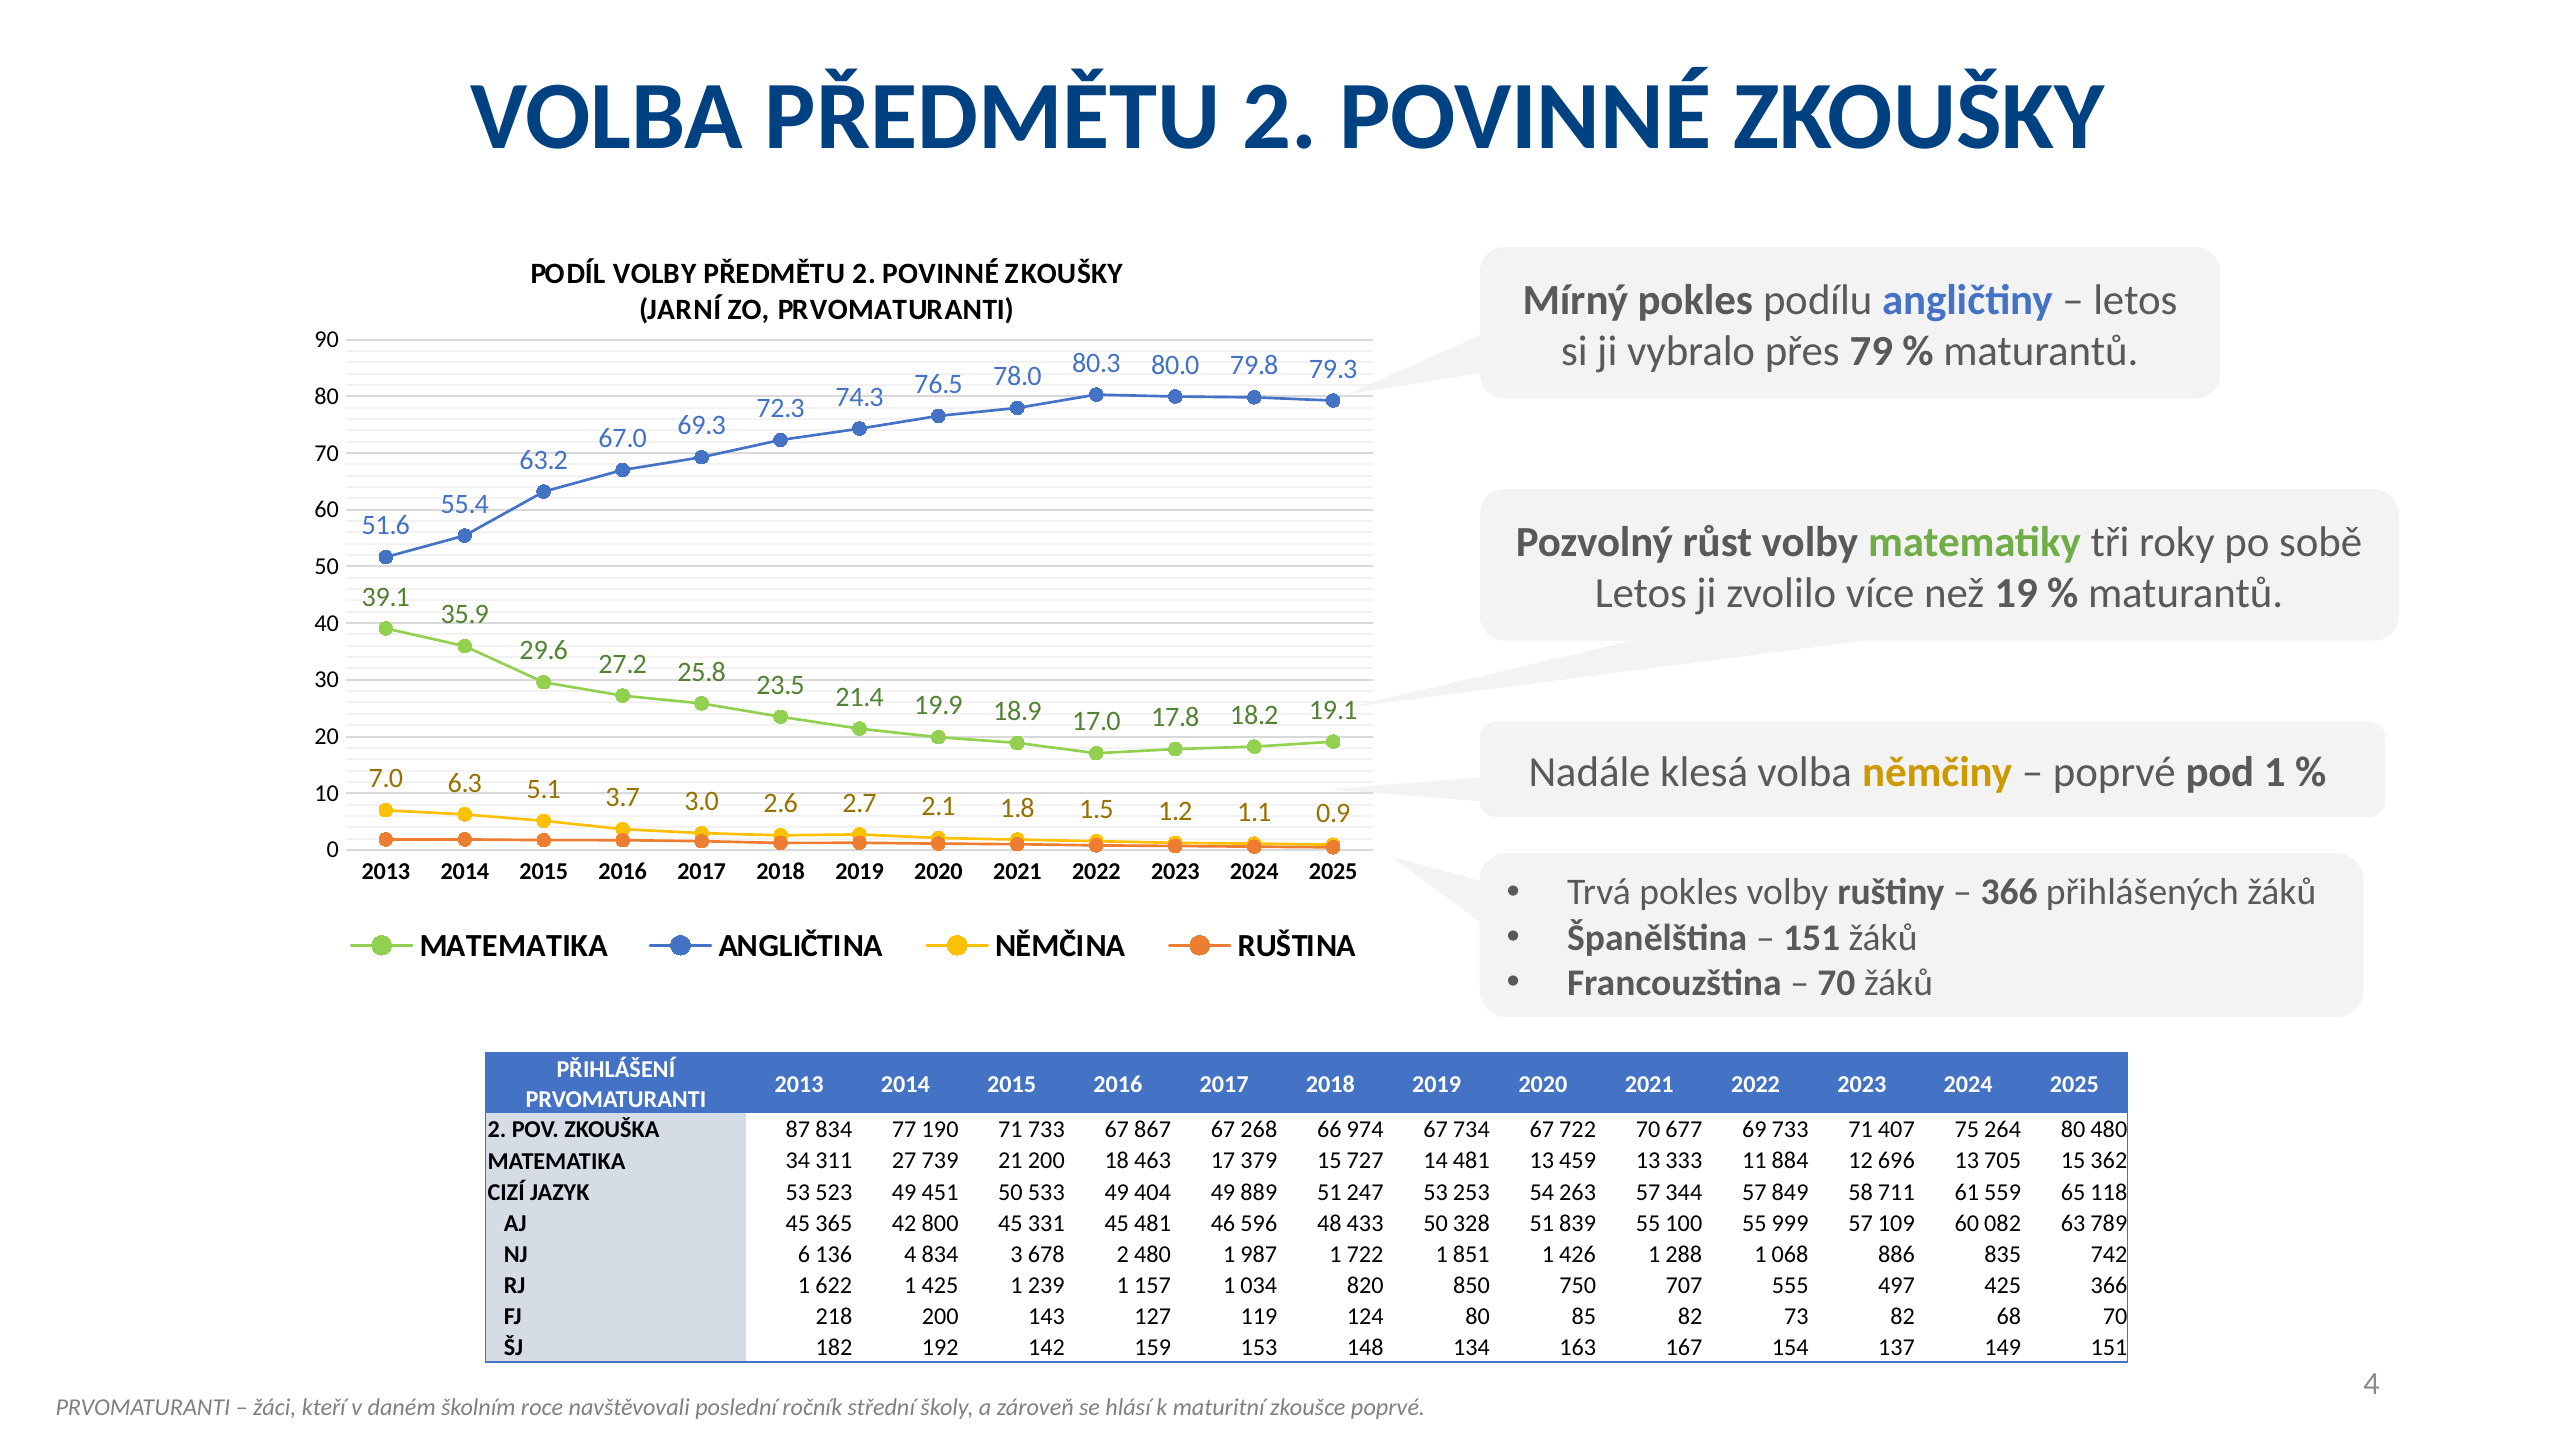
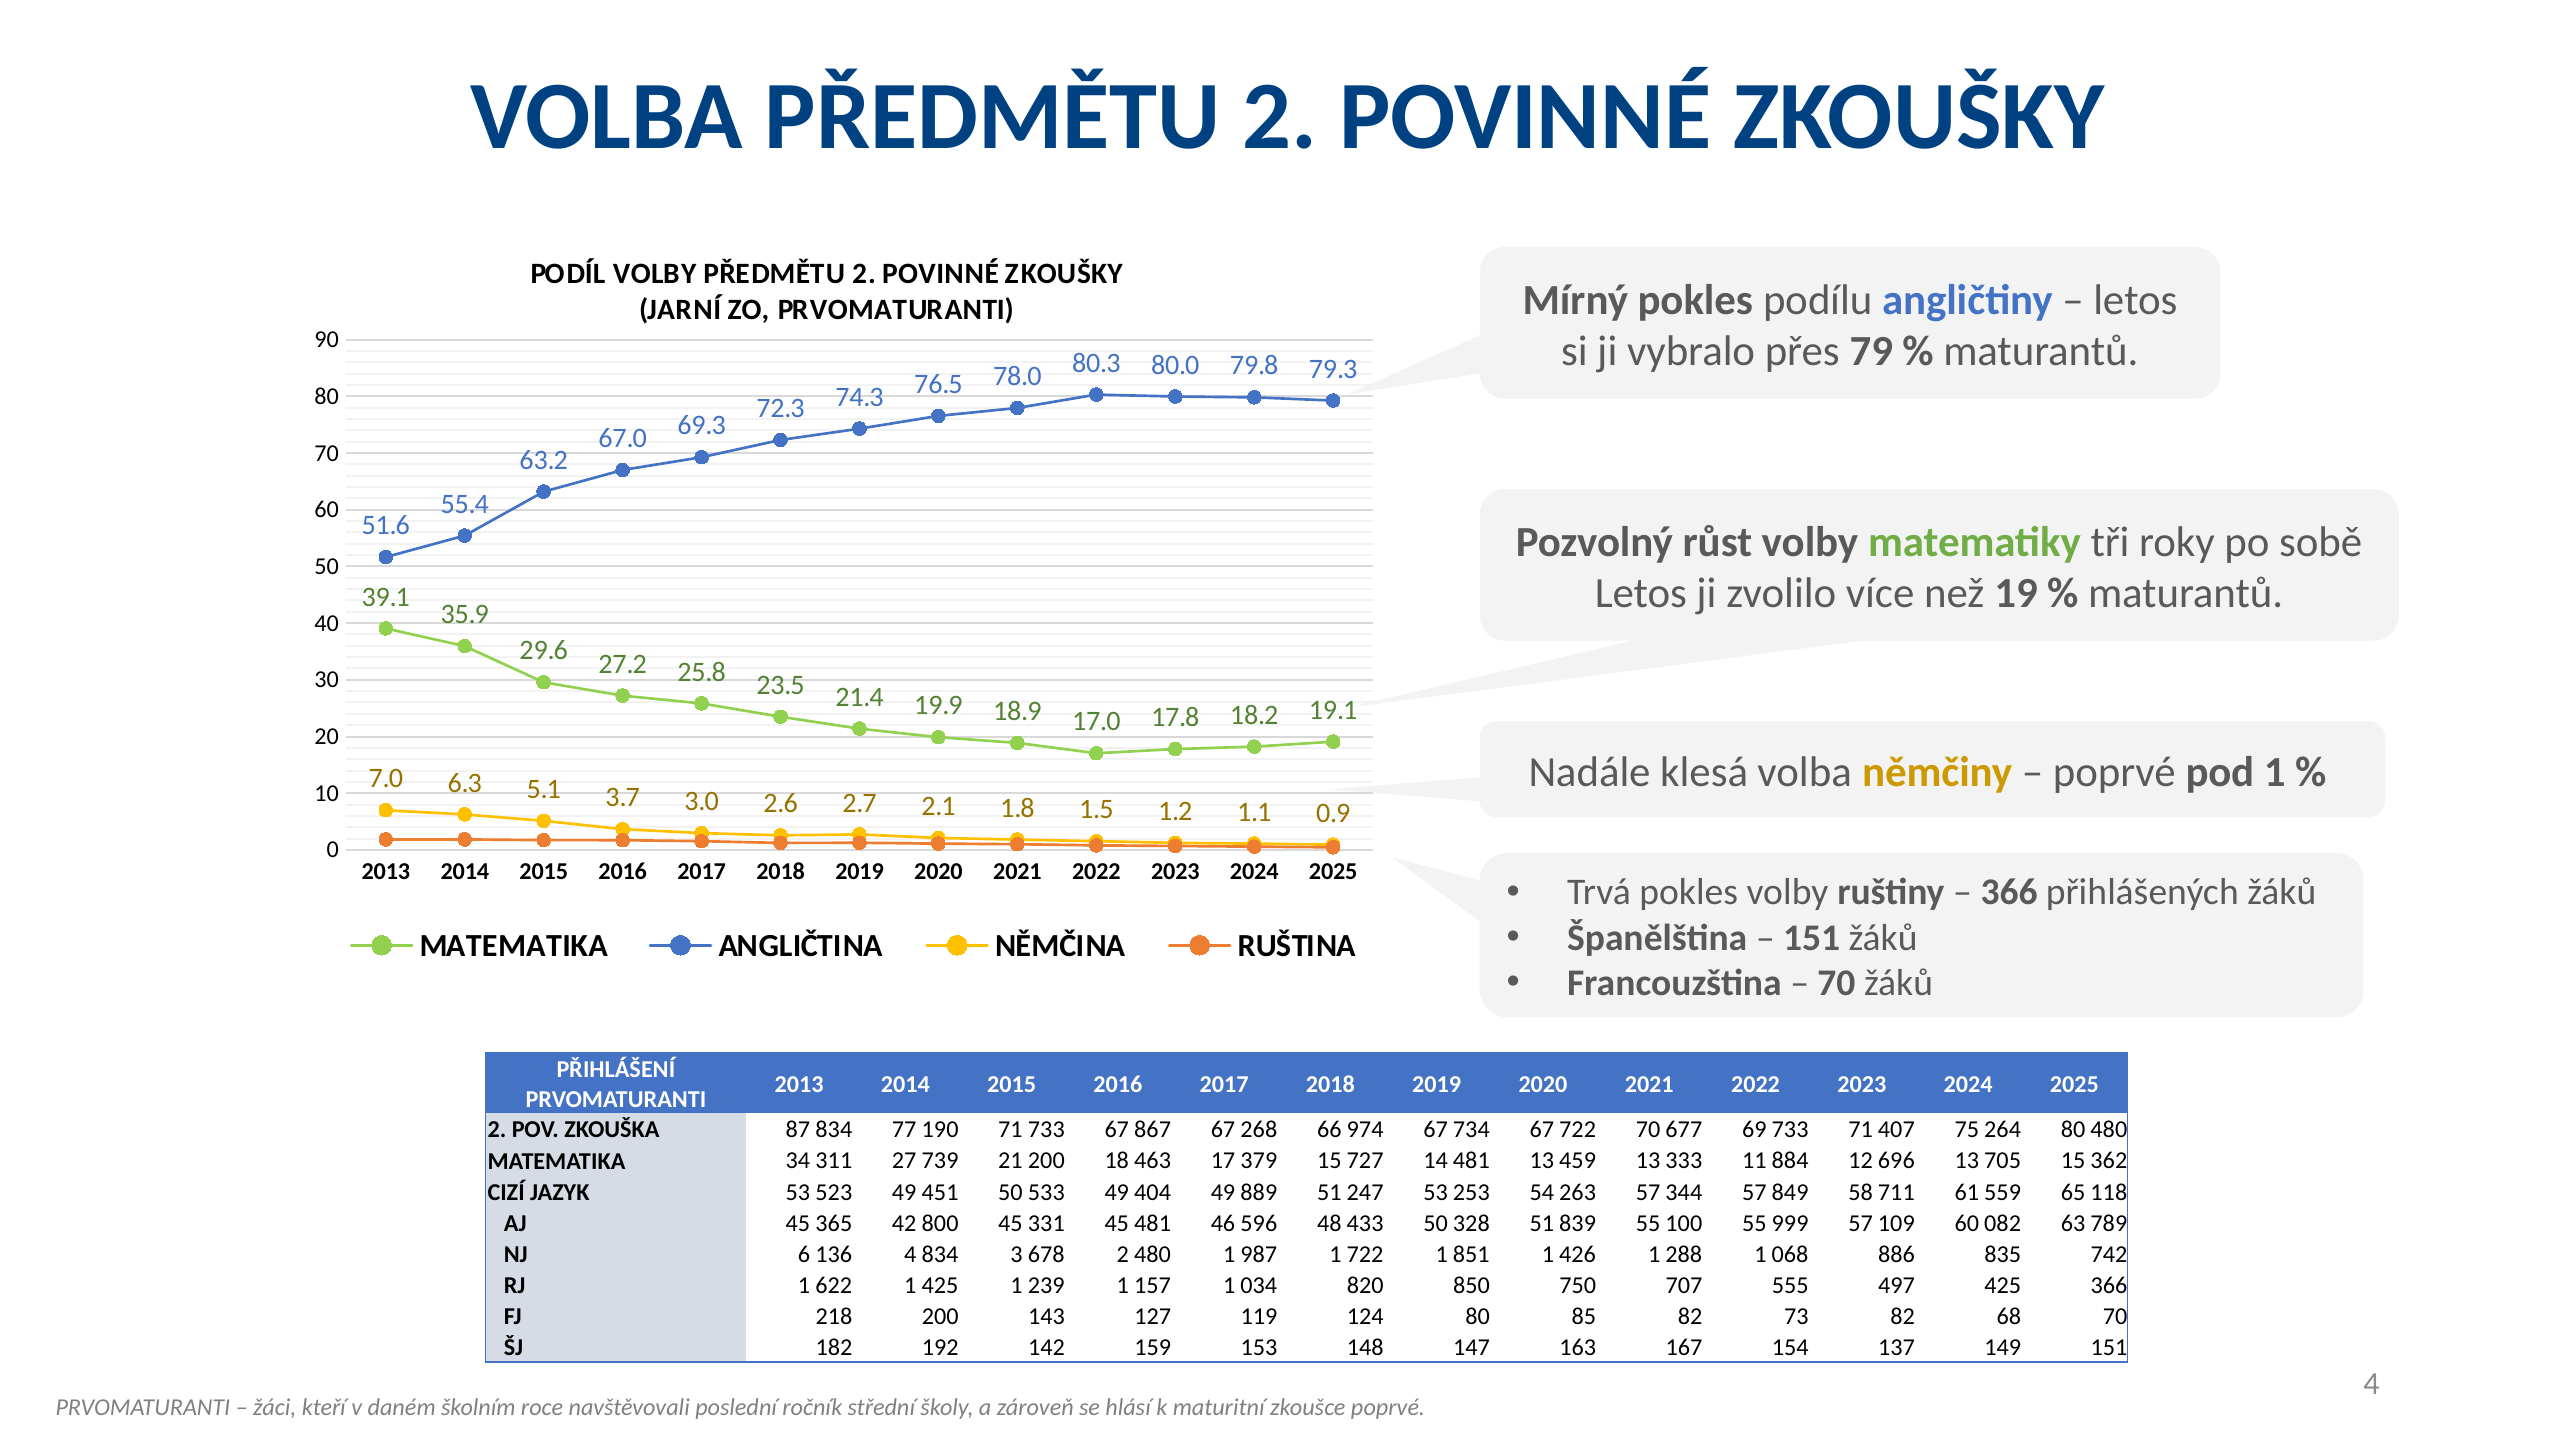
134: 134 -> 147
